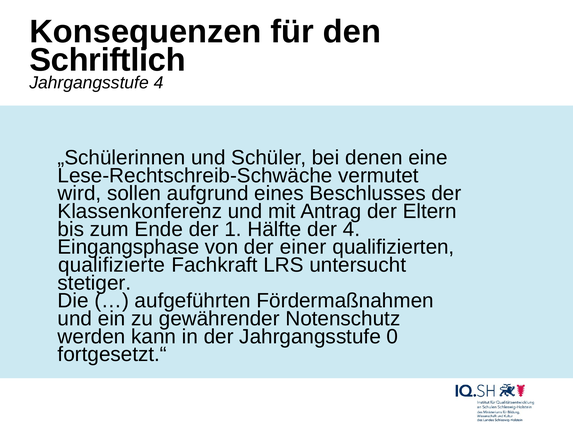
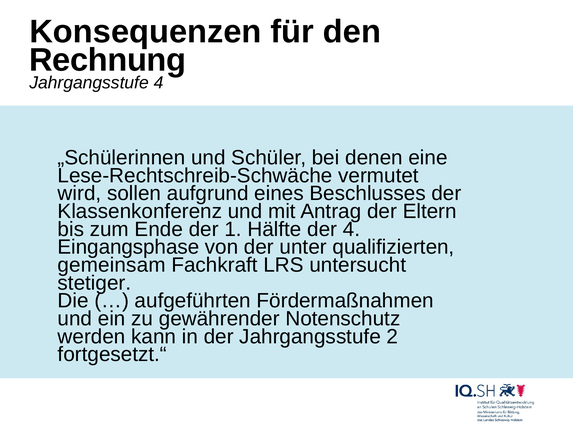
Schriftlich: Schriftlich -> Rechnung
einer: einer -> unter
qualifizierte: qualifizierte -> gemeinsam
0: 0 -> 2
